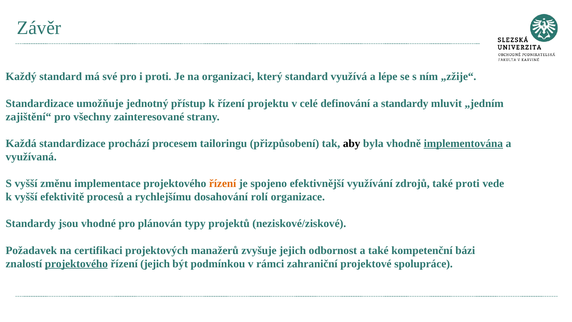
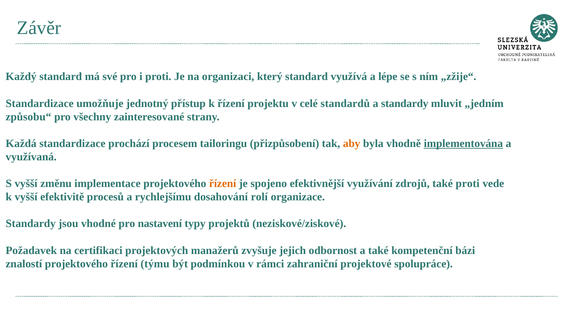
definování: definování -> standardů
zajištění“: zajištění“ -> způsobu“
aby colour: black -> orange
plánován: plánován -> nastavení
projektového at (76, 264) underline: present -> none
řízení jejich: jejich -> týmu
